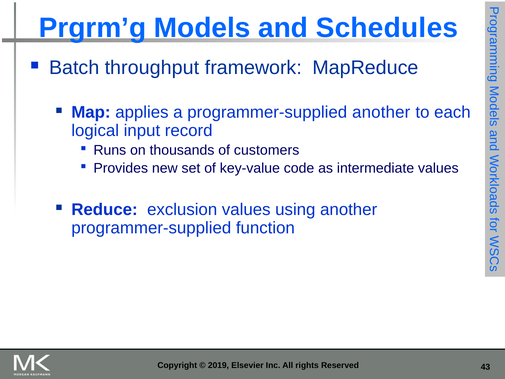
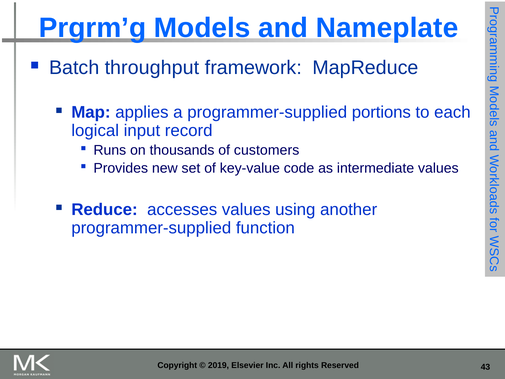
Schedules: Schedules -> Nameplate
programmer-supplied another: another -> portions
exclusion: exclusion -> accesses
